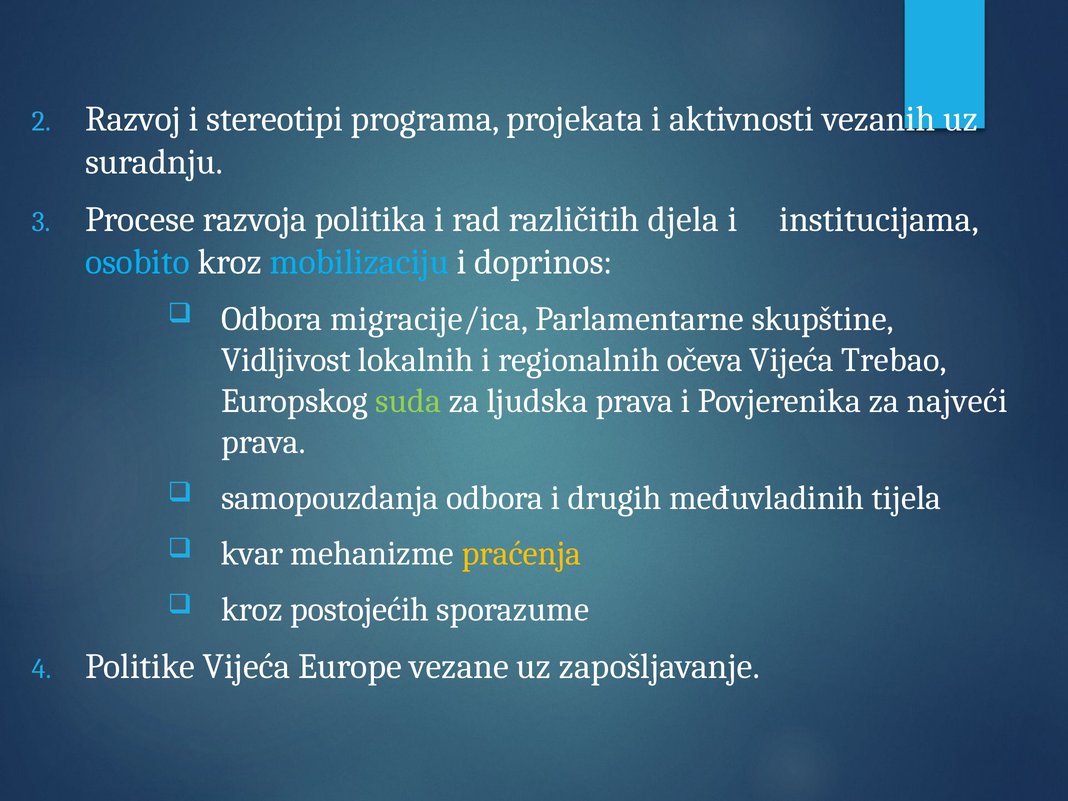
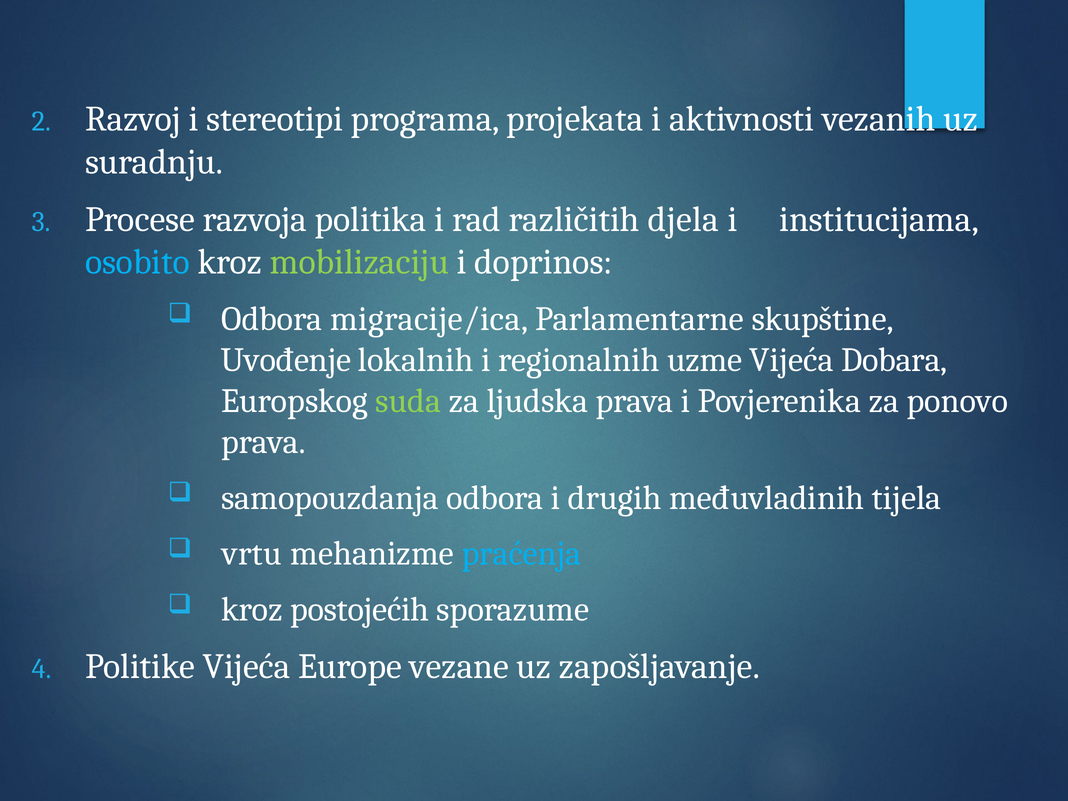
mobilizaciju colour: light blue -> light green
Vidljivost: Vidljivost -> Uvođenje
očeva: očeva -> uzme
Trebao: Trebao -> Dobara
najveći: najveći -> ponovo
kvar: kvar -> vrtu
praćenja colour: yellow -> light blue
